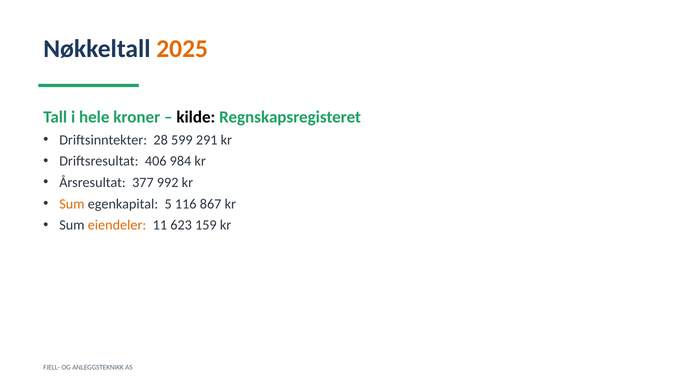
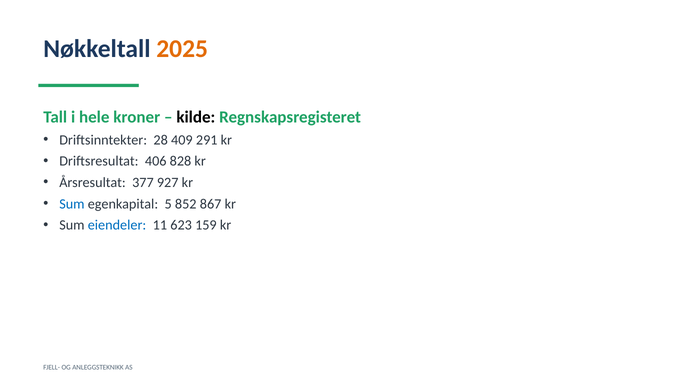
599: 599 -> 409
984: 984 -> 828
992: 992 -> 927
Sum at (72, 204) colour: orange -> blue
116: 116 -> 852
eiendeler colour: orange -> blue
